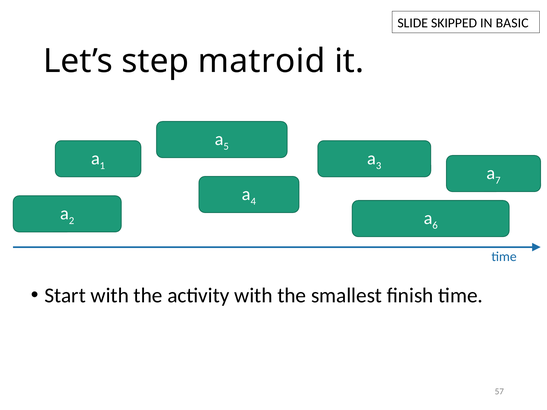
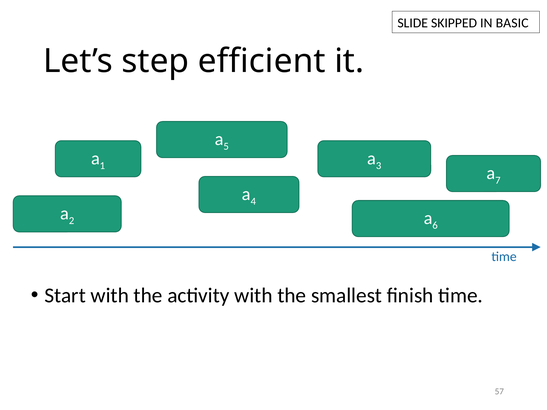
matroid: matroid -> efficient
